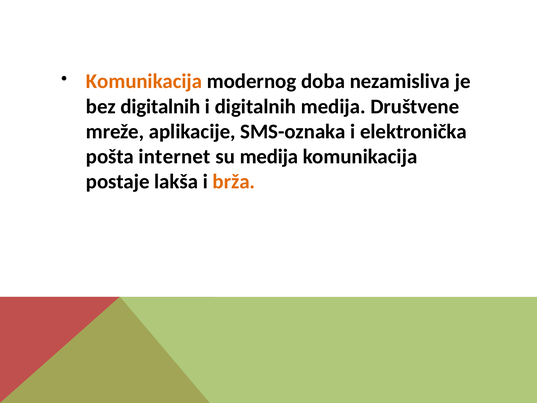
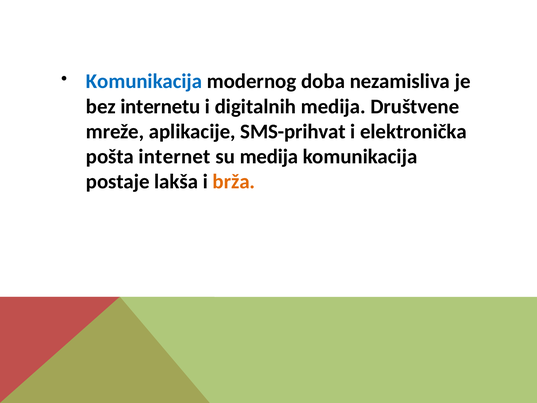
Komunikacija at (144, 81) colour: orange -> blue
bez digitalnih: digitalnih -> internetu
SMS-oznaka: SMS-oznaka -> SMS-prihvat
